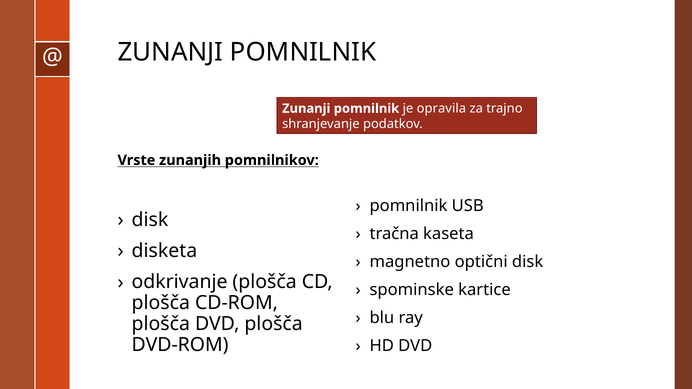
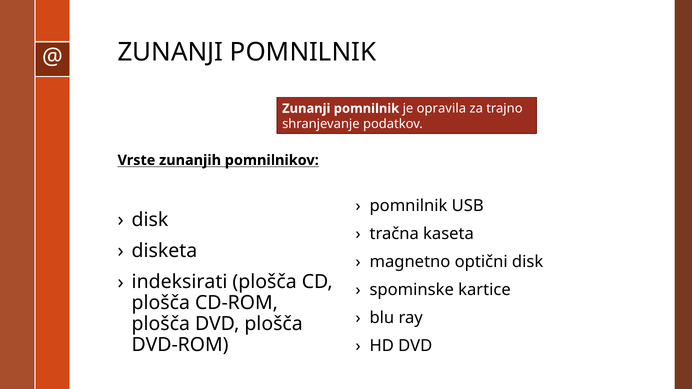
odkrivanje: odkrivanje -> indeksirati
